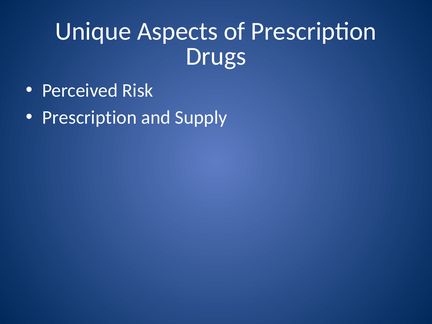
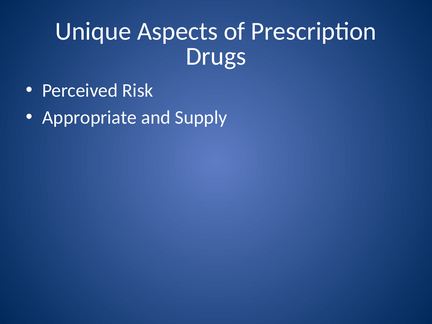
Prescription at (89, 118): Prescription -> Appropriate
